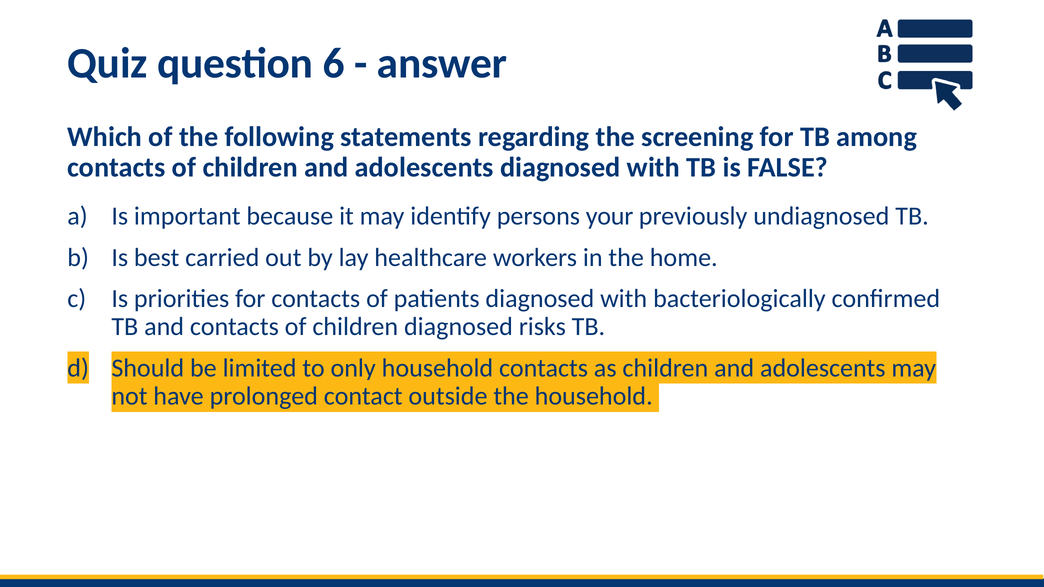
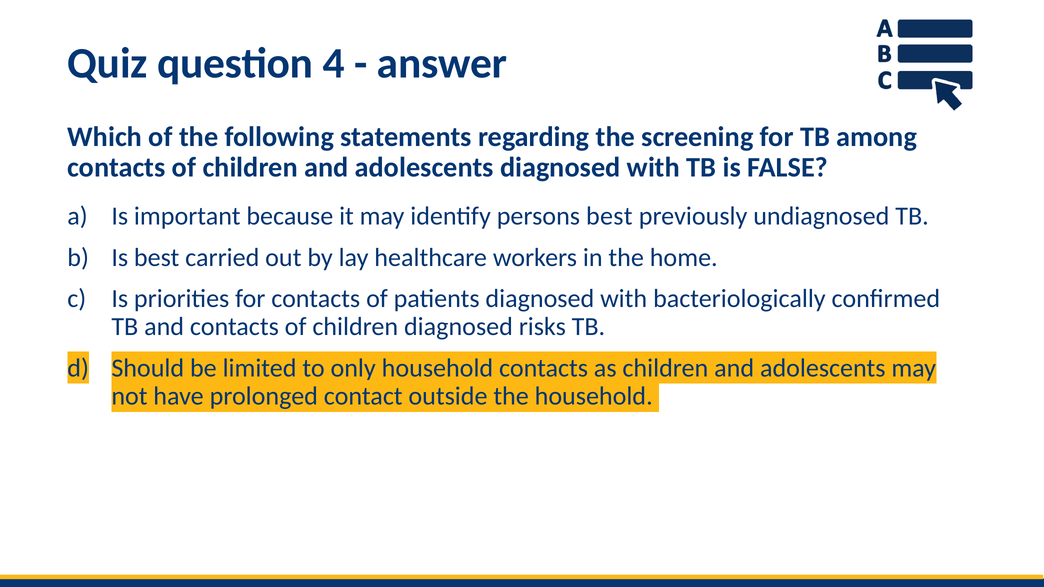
6: 6 -> 4
persons your: your -> best
